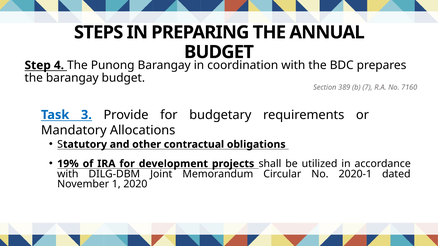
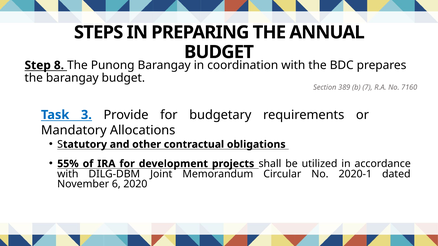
4: 4 -> 8
19%: 19% -> 55%
1: 1 -> 6
